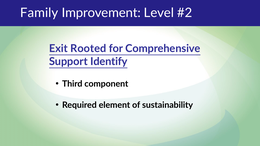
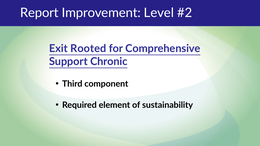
Family: Family -> Report
Identify: Identify -> Chronic
